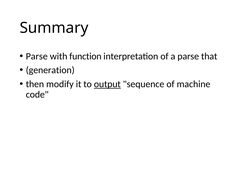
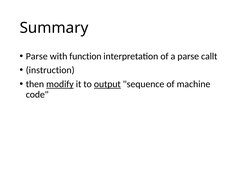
that: that -> callt
generation: generation -> instruction
modify underline: none -> present
